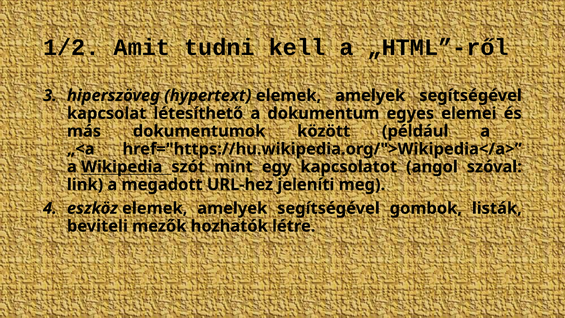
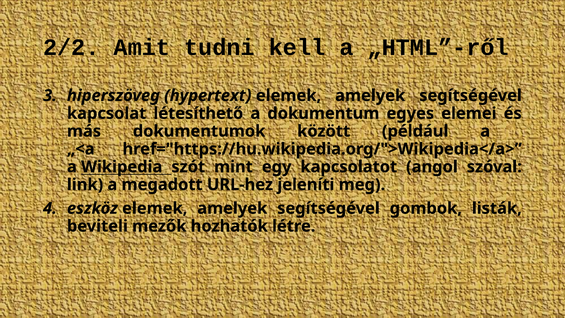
1/2: 1/2 -> 2/2
